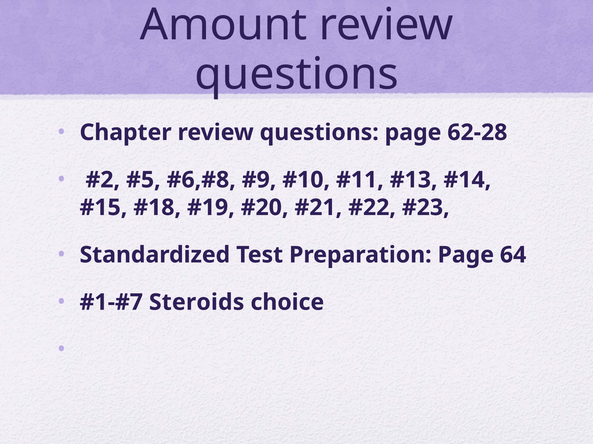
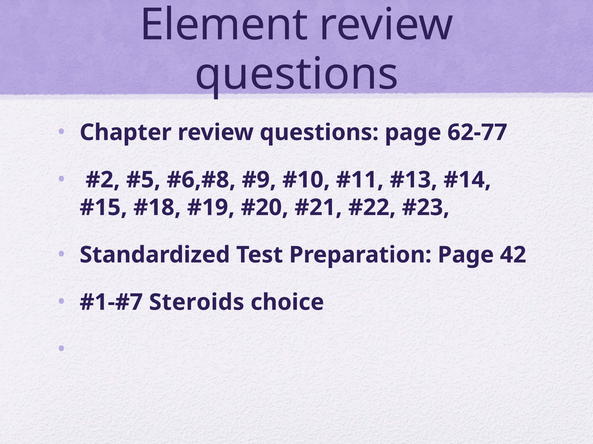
Amount: Amount -> Element
62-28: 62-28 -> 62-77
64: 64 -> 42
